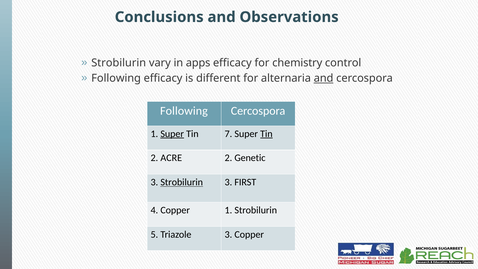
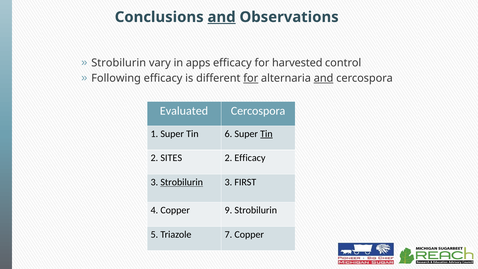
and at (222, 17) underline: none -> present
chemistry: chemistry -> harvested
for at (251, 78) underline: none -> present
Following at (184, 111): Following -> Evaluated
Super at (172, 134) underline: present -> none
7: 7 -> 6
ACRE: ACRE -> SITES
2 Genetic: Genetic -> Efficacy
Copper 1: 1 -> 9
Triazole 3: 3 -> 7
